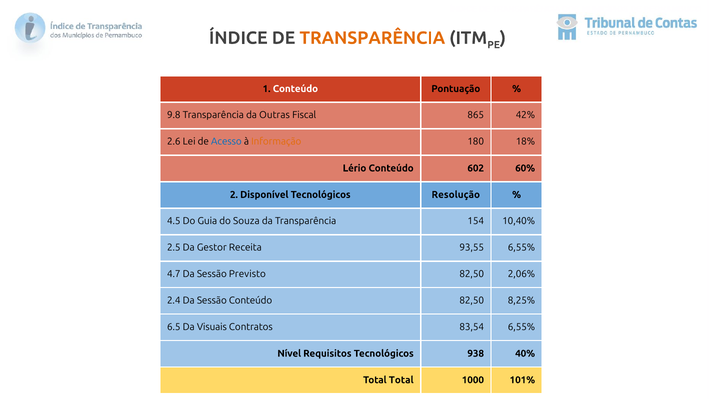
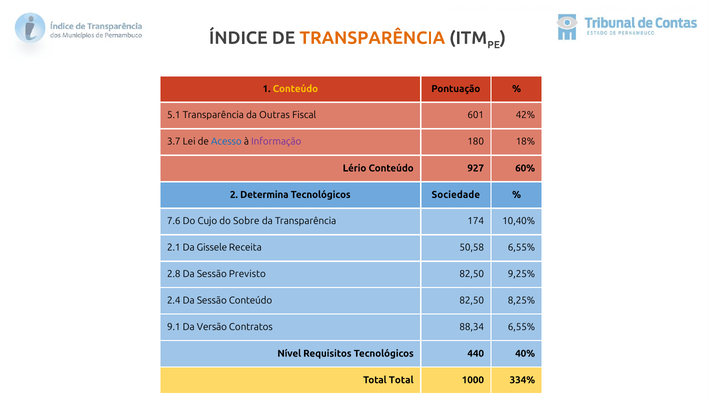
Conteúdo at (295, 89) colour: white -> yellow
9.8: 9.8 -> 5.1
865: 865 -> 601
2.6: 2.6 -> 3.7
Informação colour: orange -> purple
602: 602 -> 927
Disponível: Disponível -> Determina
Resolução: Resolução -> Sociedade
4.5: 4.5 -> 7.6
Guia: Guia -> Cujo
Souza: Souza -> Sobre
154: 154 -> 174
2.5: 2.5 -> 2.1
Gestor: Gestor -> Gissele
93,55: 93,55 -> 50,58
4.7: 4.7 -> 2.8
2,06%: 2,06% -> 9,25%
6.5: 6.5 -> 9.1
Visuais: Visuais -> Versão
83,54: 83,54 -> 88,34
938: 938 -> 440
101%: 101% -> 334%
